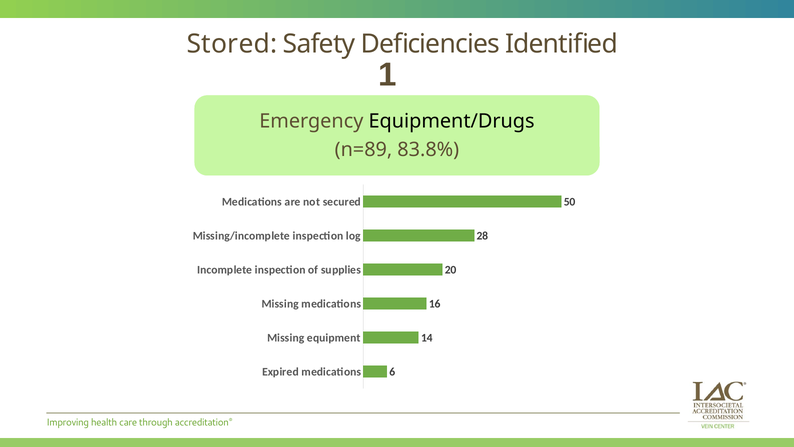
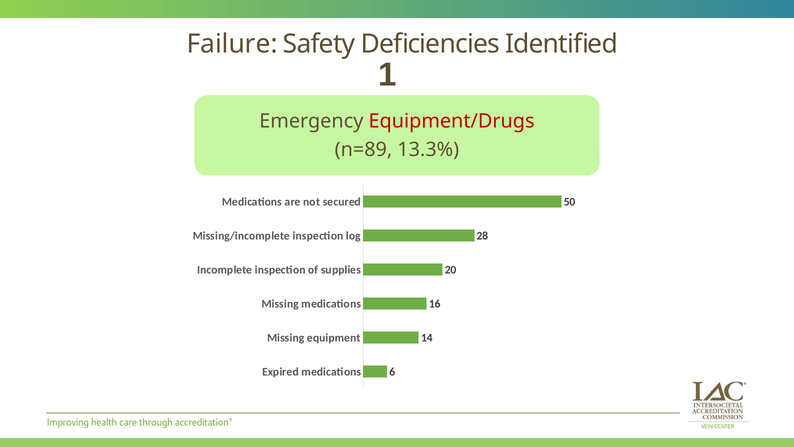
Stored: Stored -> Failure
Equipment/Drugs colour: black -> red
83.8%: 83.8% -> 13.3%
